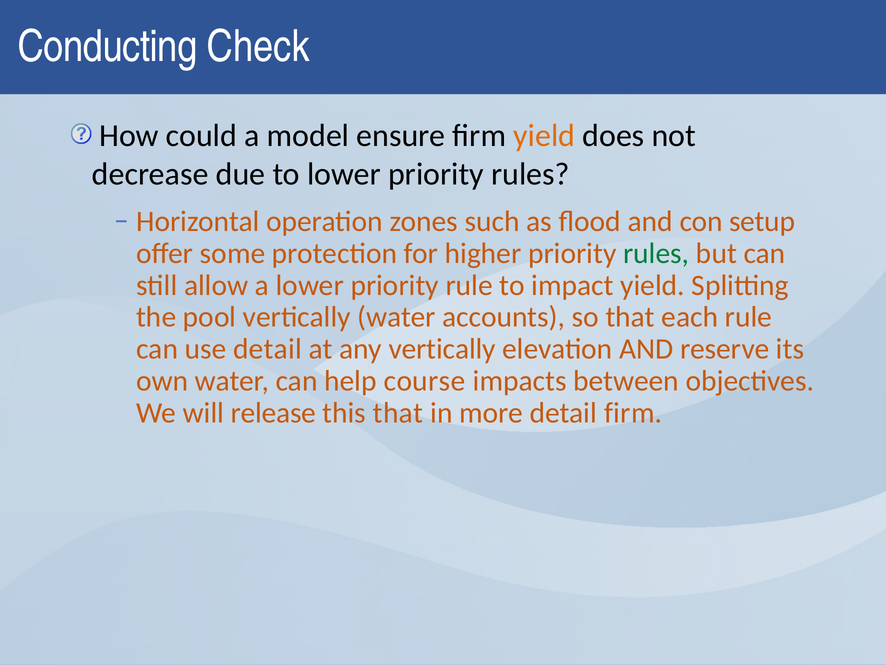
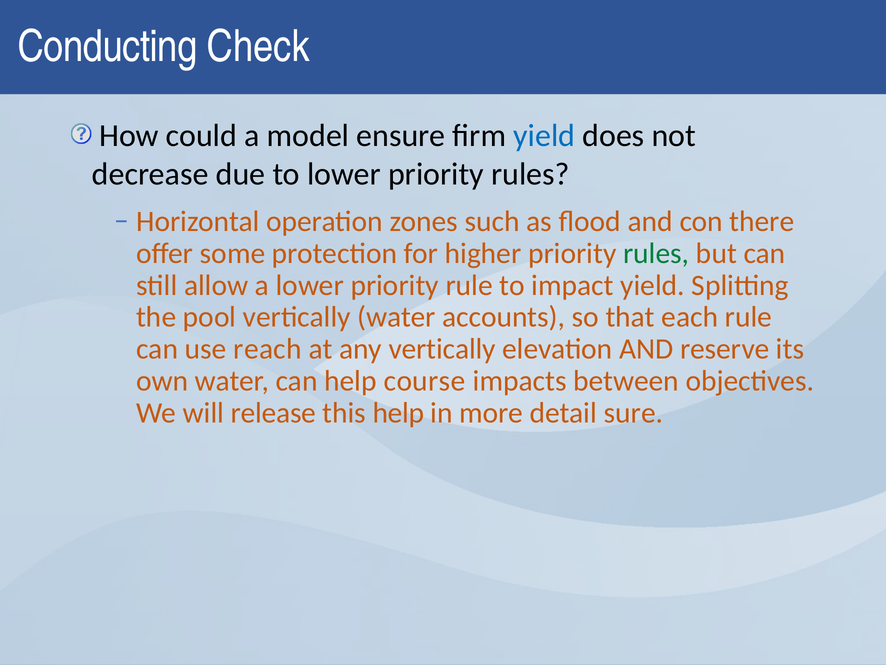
yield at (544, 135) colour: orange -> blue
setup: setup -> there
use detail: detail -> reach
this that: that -> help
detail firm: firm -> sure
